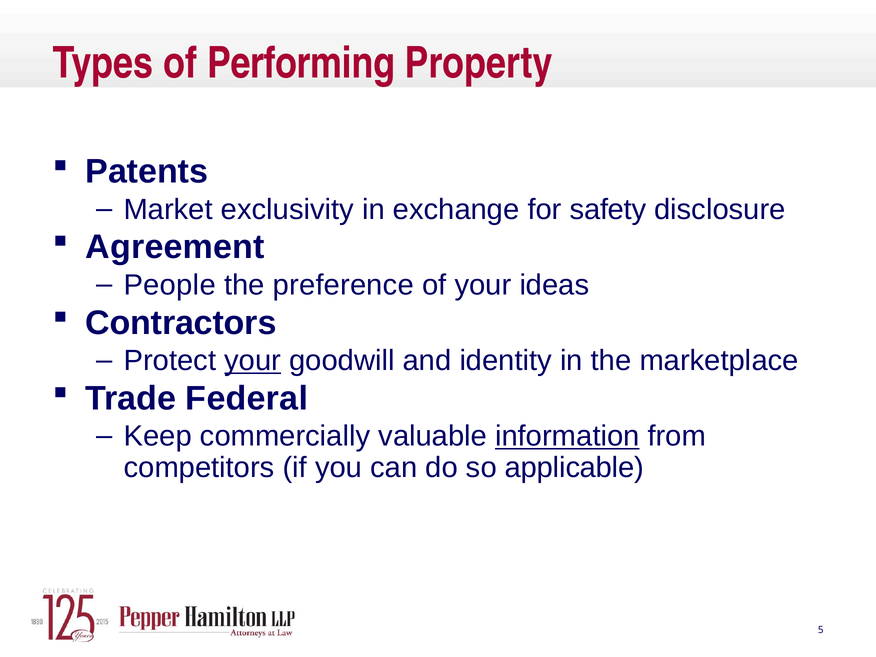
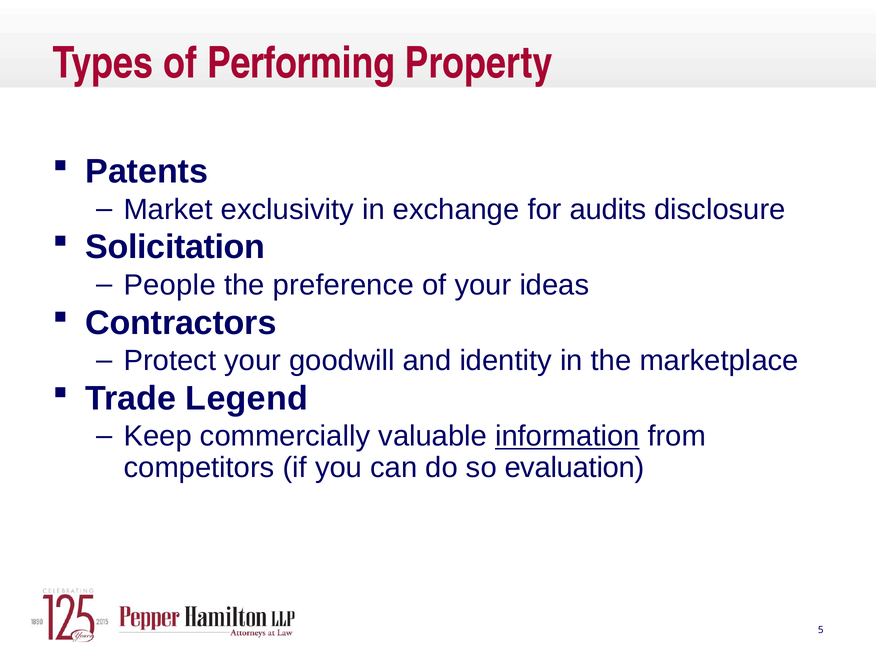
safety: safety -> audits
Agreement: Agreement -> Solicitation
your at (253, 361) underline: present -> none
Federal: Federal -> Legend
applicable: applicable -> evaluation
